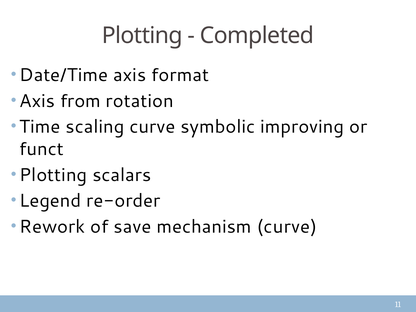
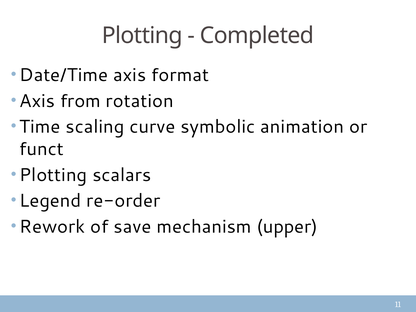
improving: improving -> animation
mechanism curve: curve -> upper
